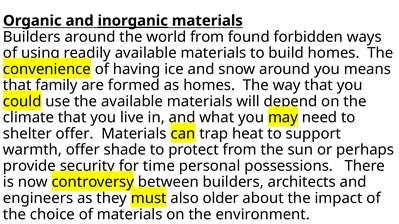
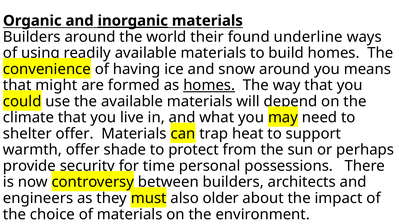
world from: from -> their
forbidden: forbidden -> underline
family: family -> might
homes at (209, 85) underline: none -> present
